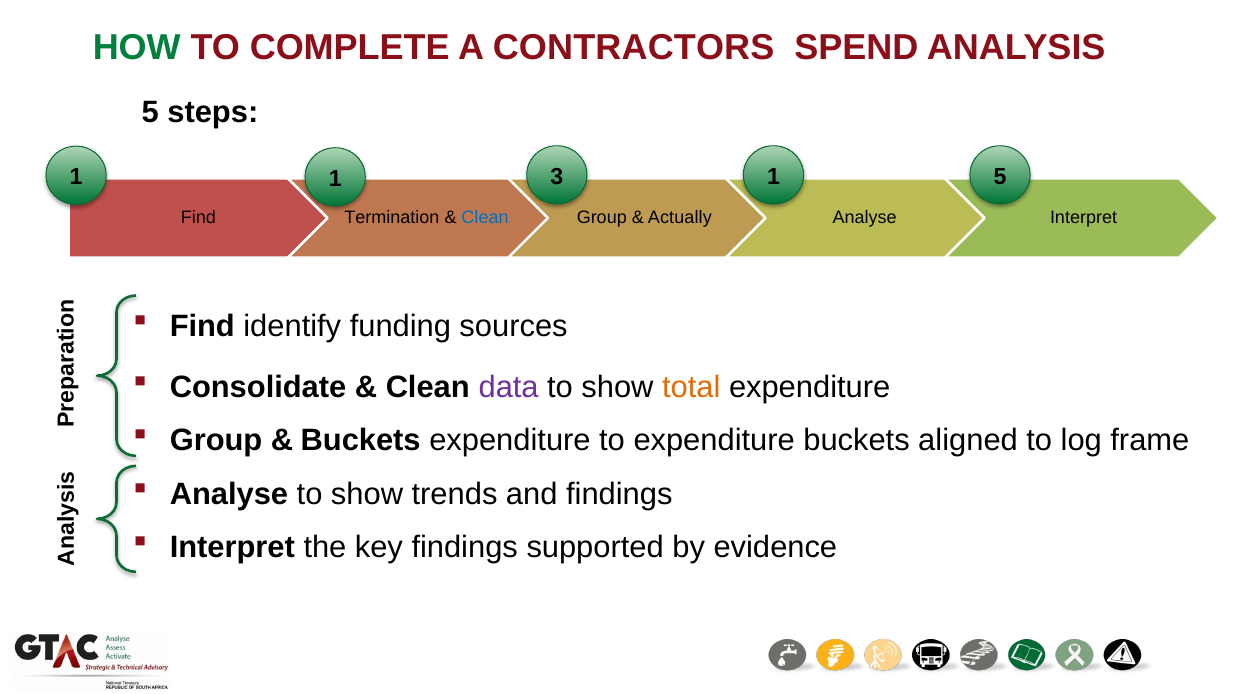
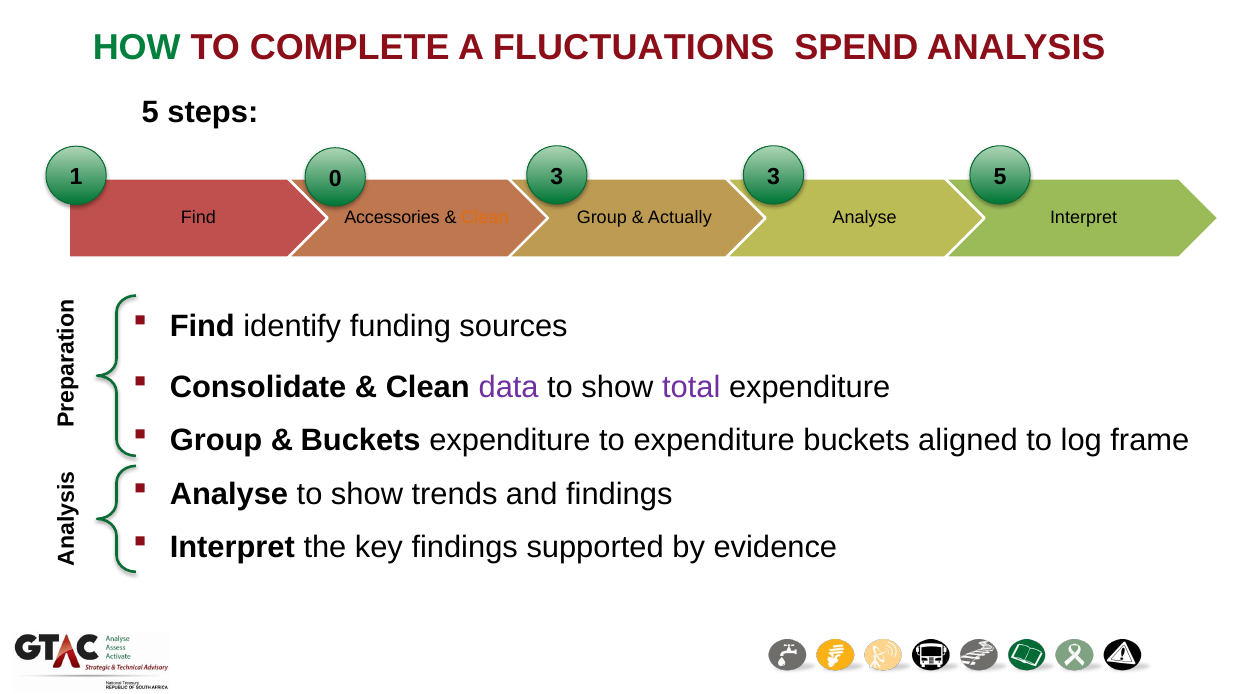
CONTRACTORS: CONTRACTORS -> FLUCTUATIONS
1 1: 1 -> 0
3 1: 1 -> 3
Termination: Termination -> Accessories
Clean at (485, 218) colour: blue -> orange
total colour: orange -> purple
